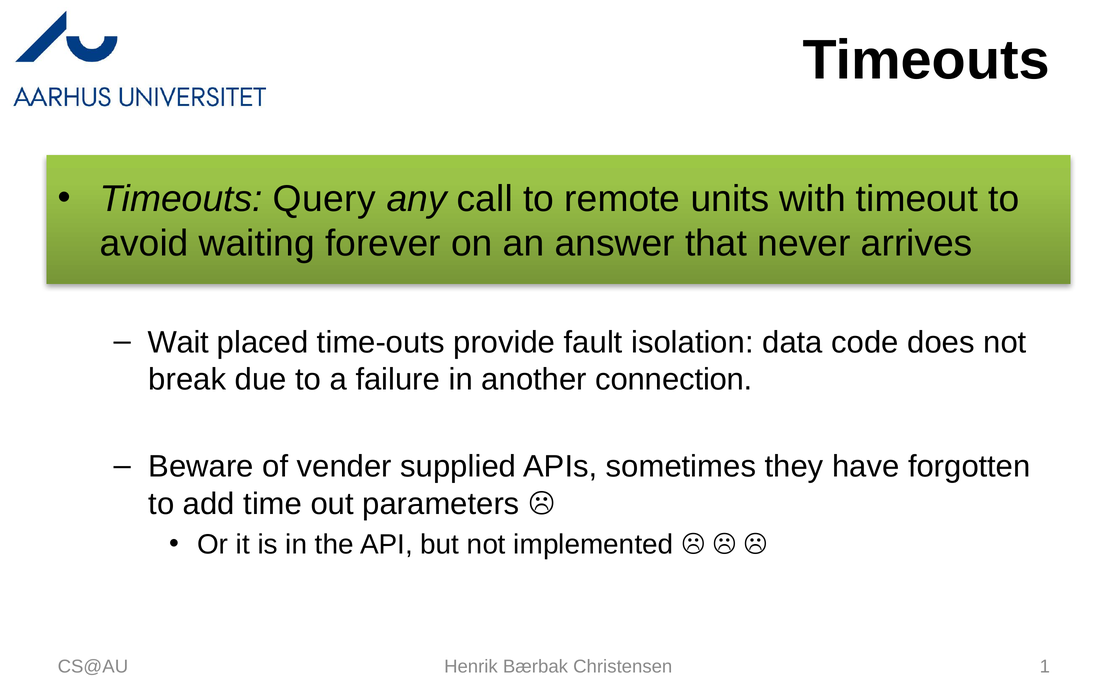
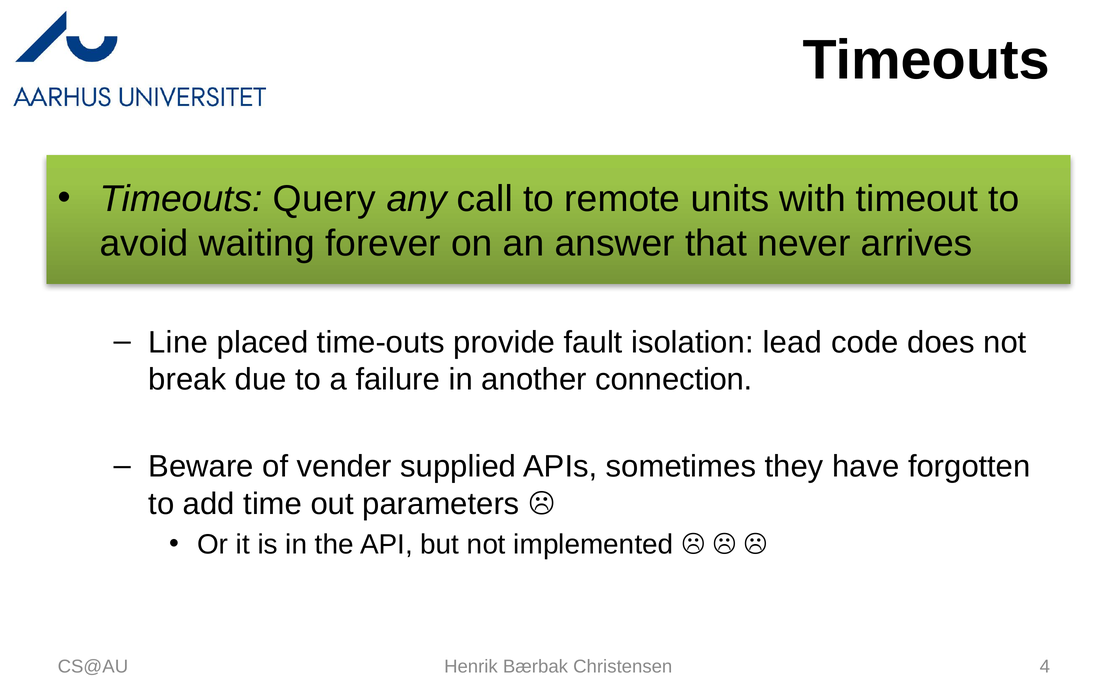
Wait: Wait -> Line
data: data -> lead
1: 1 -> 4
